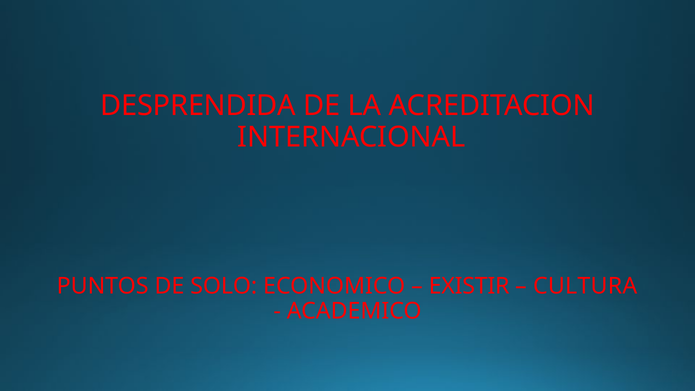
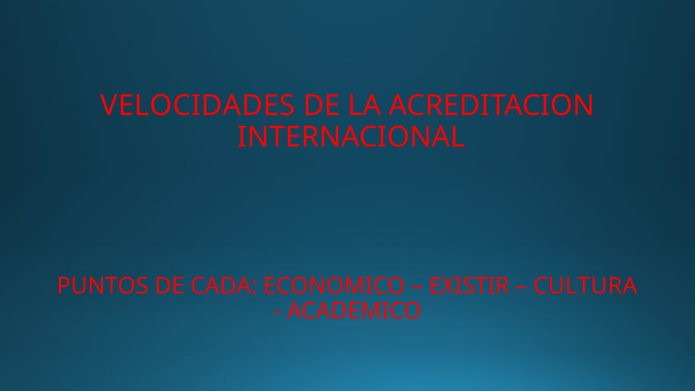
DESPRENDIDA: DESPRENDIDA -> VELOCIDADES
SOLO: SOLO -> CADA
